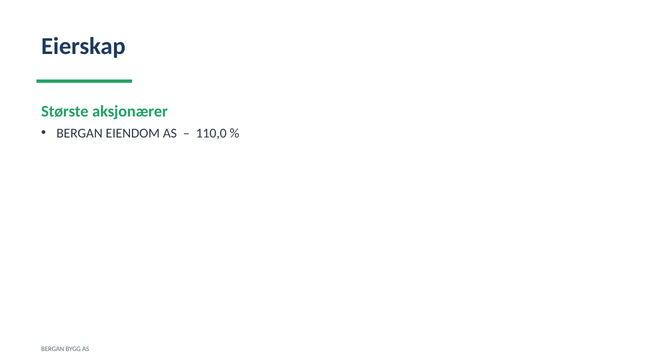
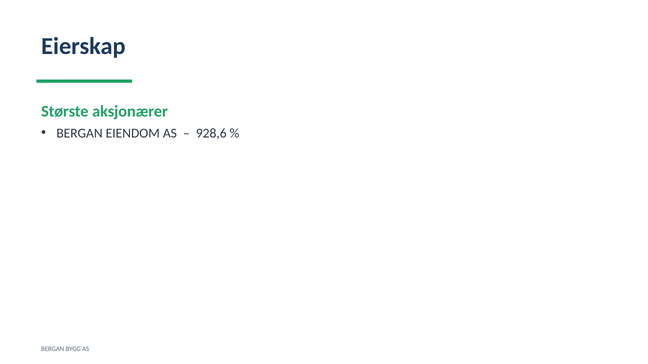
110,0: 110,0 -> 928,6
